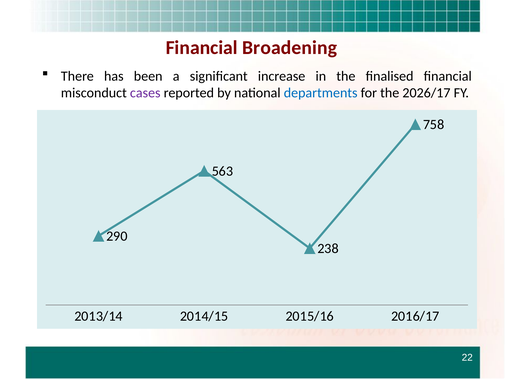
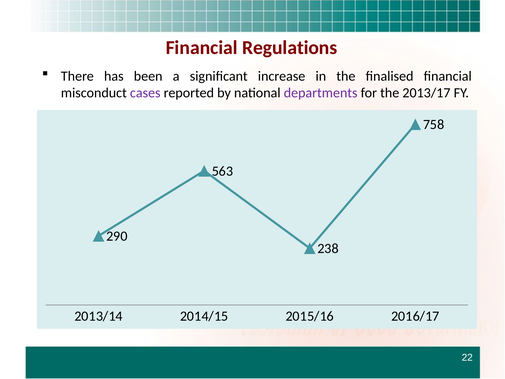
Broadening: Broadening -> Regulations
departments colour: blue -> purple
2026/17: 2026/17 -> 2013/17
